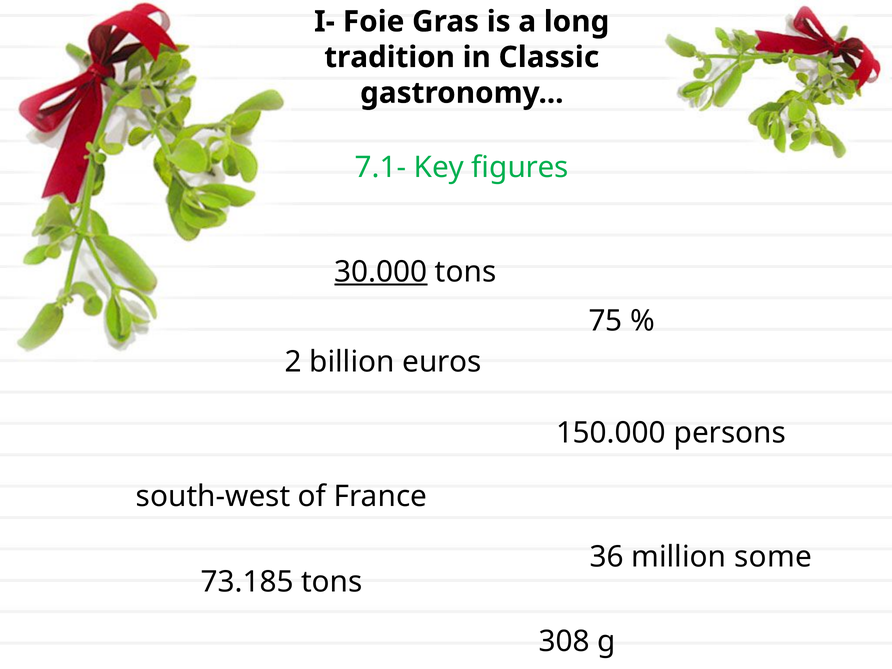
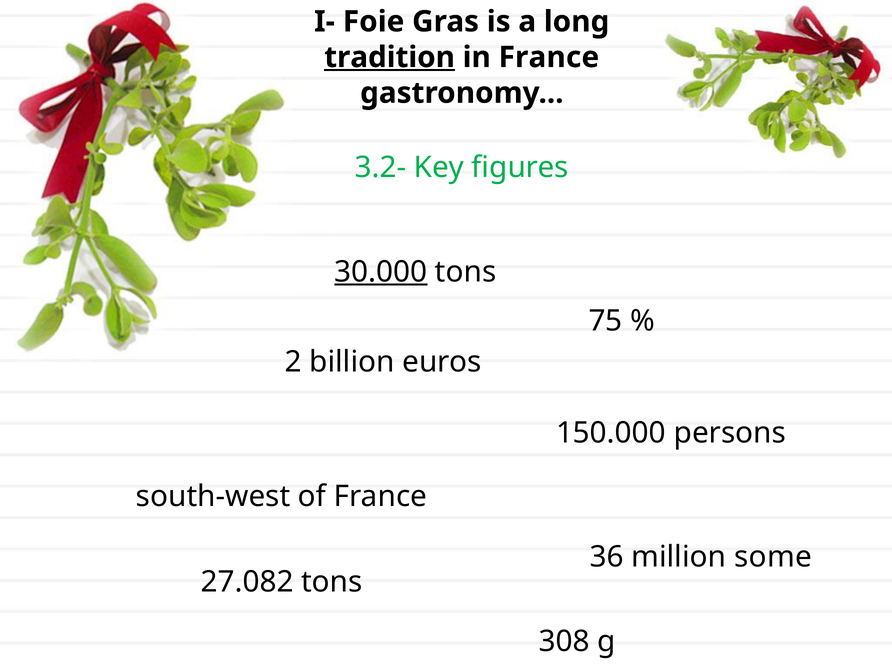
tradition underline: none -> present
in Classic: Classic -> France
7.1-: 7.1- -> 3.2-
73.185: 73.185 -> 27.082
